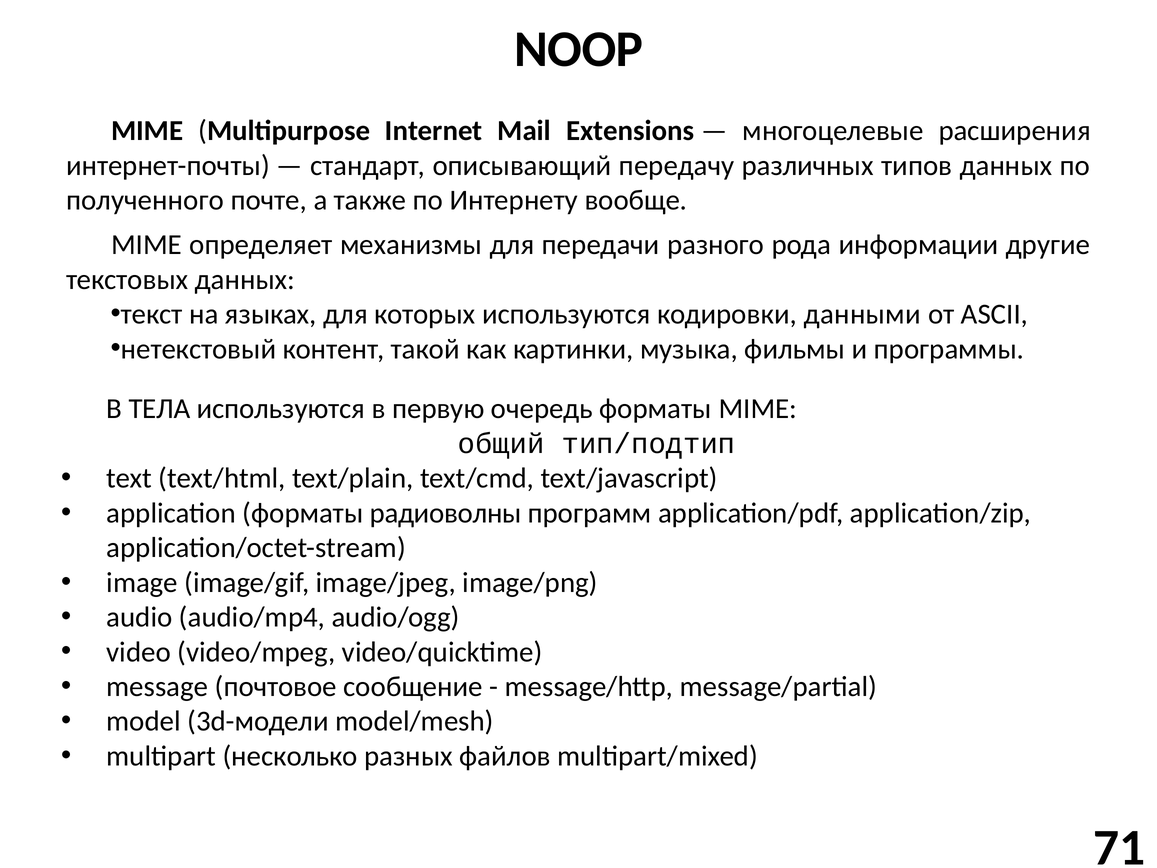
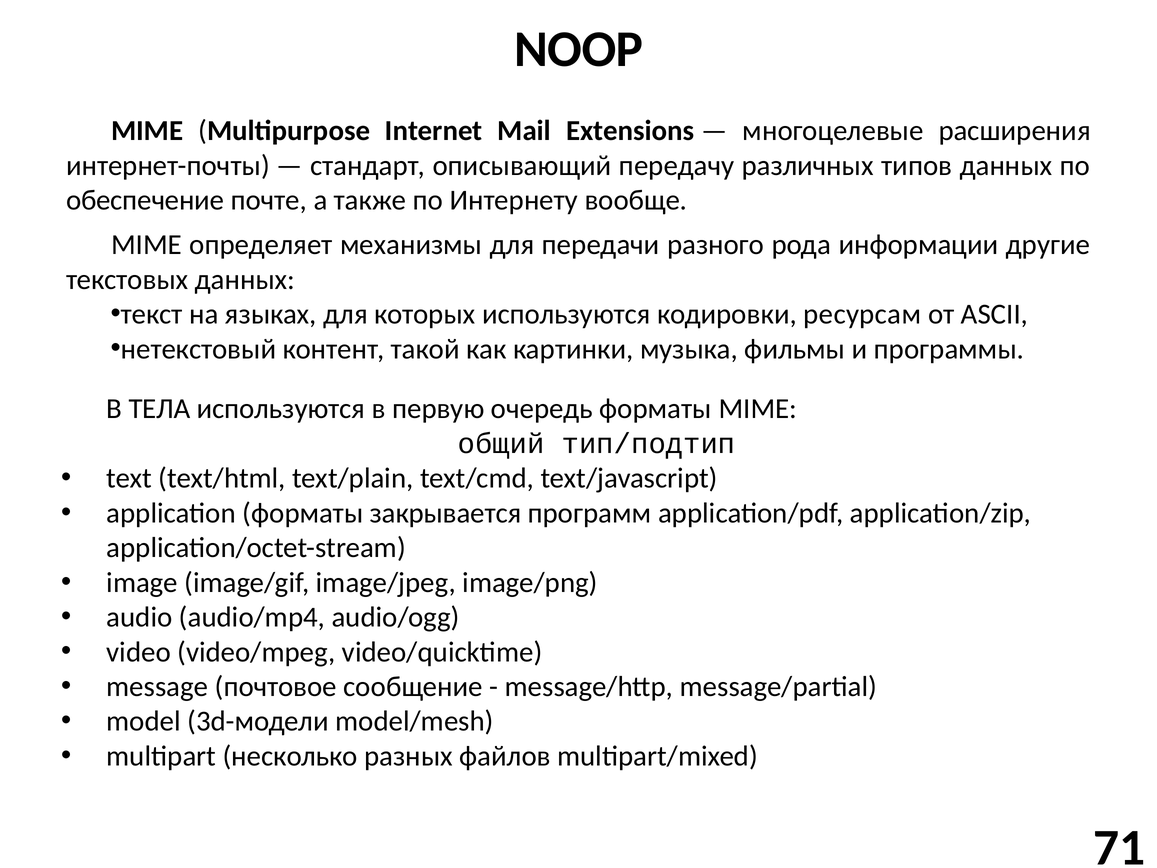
полученного: полученного -> обеспечение
данными: данными -> ресурсам
радиоволны: радиоволны -> закрывается
